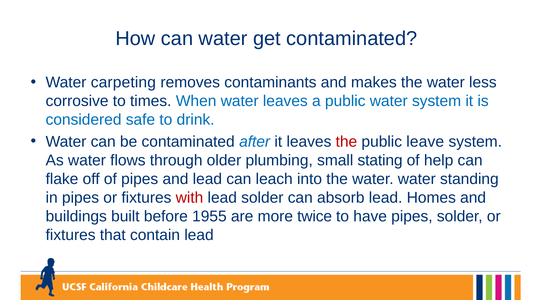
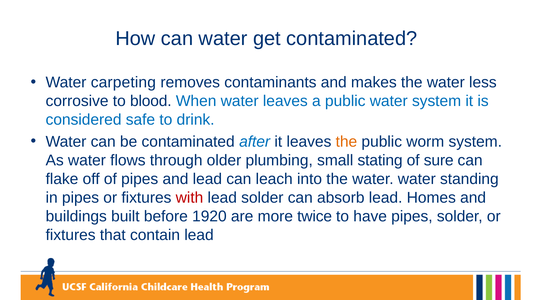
times: times -> blood
the at (346, 141) colour: red -> orange
leave: leave -> worm
help: help -> sure
1955: 1955 -> 1920
